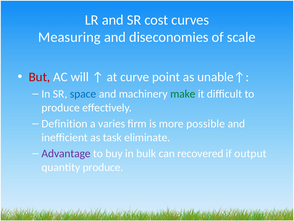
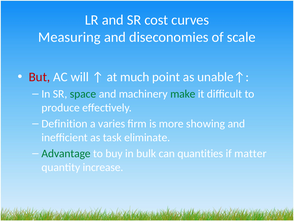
curve: curve -> much
space colour: blue -> green
possible: possible -> showing
Advantage colour: purple -> green
recovered: recovered -> quantities
output: output -> matter
quantity produce: produce -> increase
